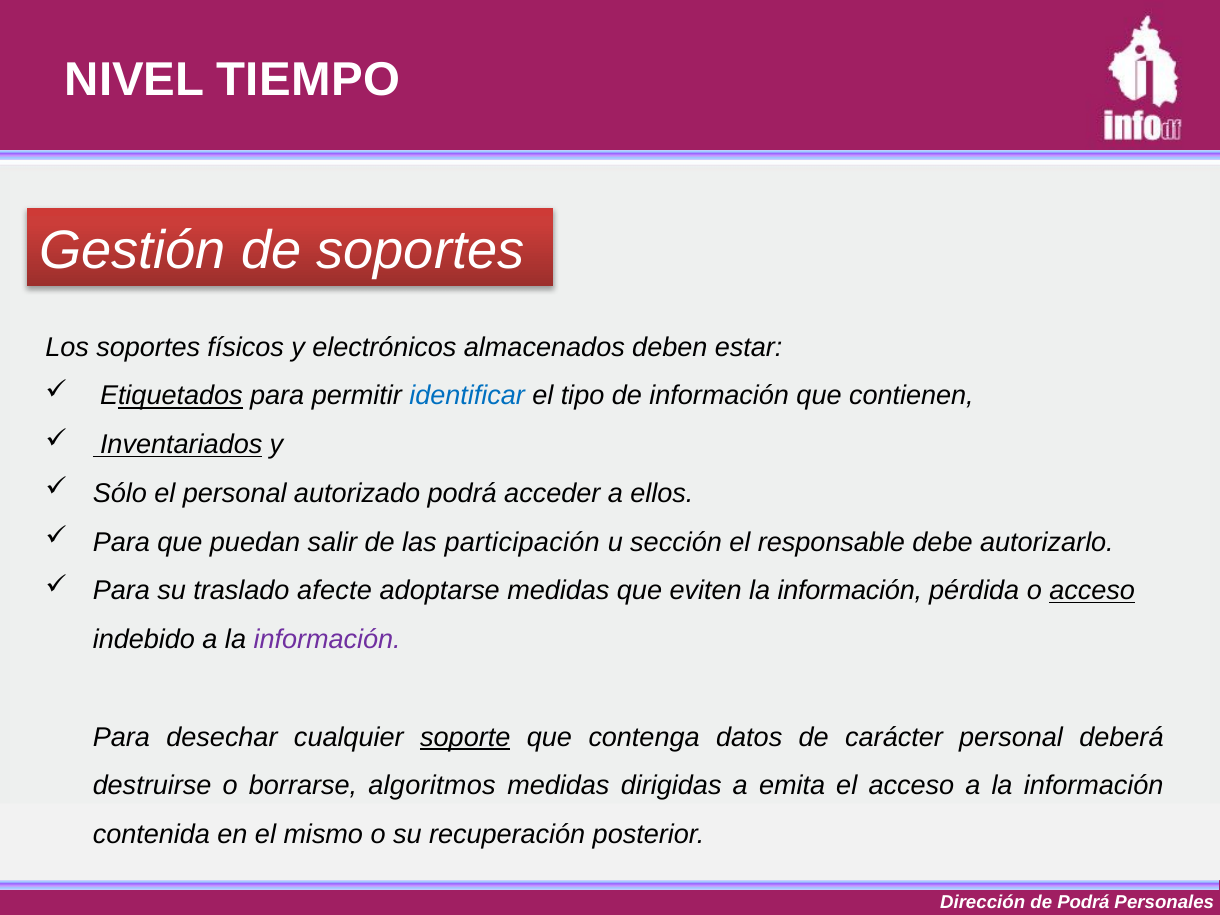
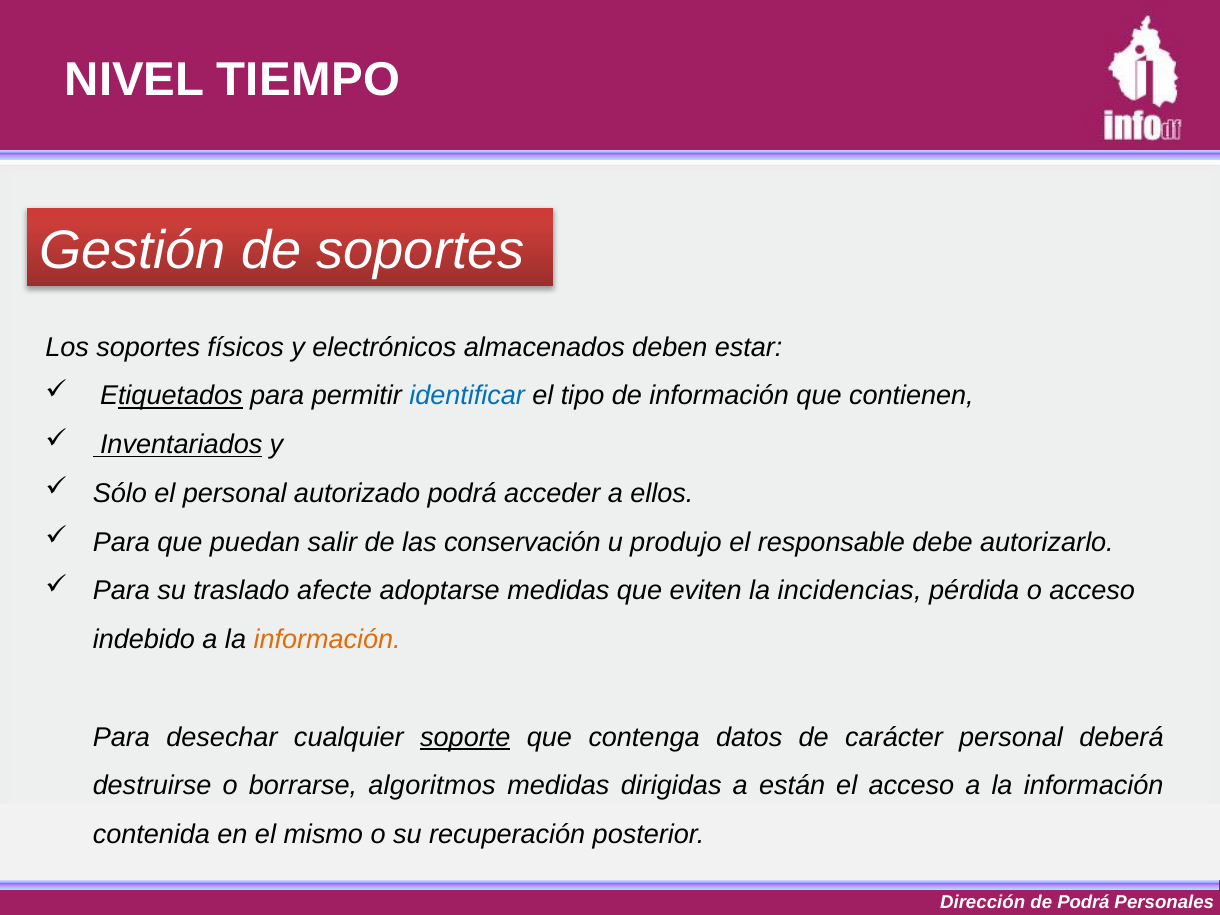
participación: participación -> conservación
sección: sección -> produjo
eviten la información: información -> incidencias
acceso at (1092, 591) underline: present -> none
información at (327, 640) colour: purple -> orange
emita: emita -> están
